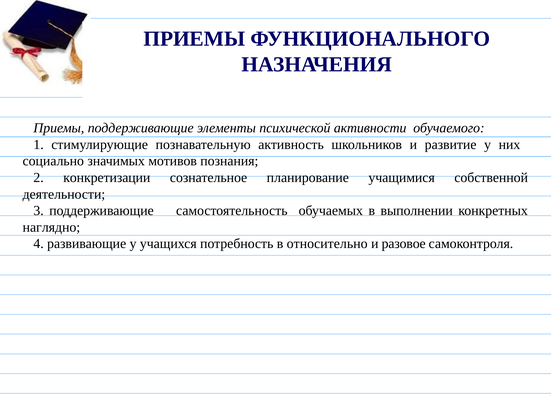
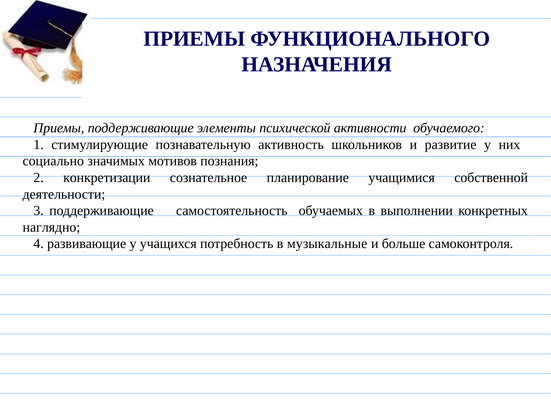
относительно: относительно -> музыкальные
разовое: разовое -> больше
